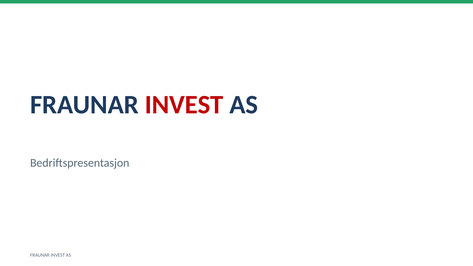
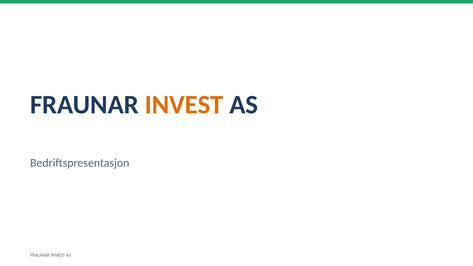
INVEST at (184, 105) colour: red -> orange
